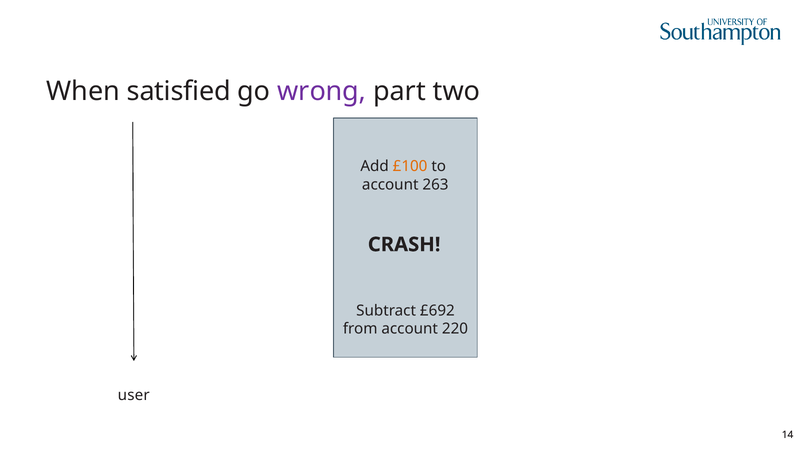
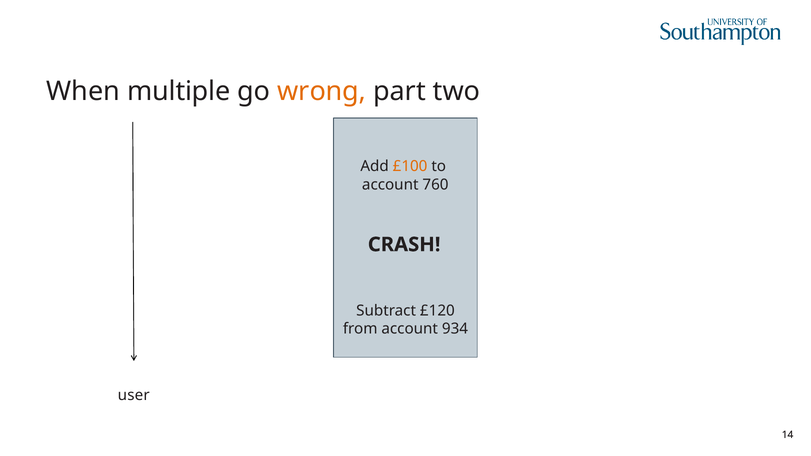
satisfied: satisfied -> multiple
wrong colour: purple -> orange
263: 263 -> 760
£692: £692 -> £120
220: 220 -> 934
